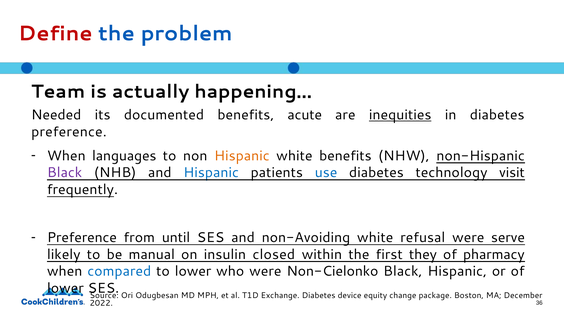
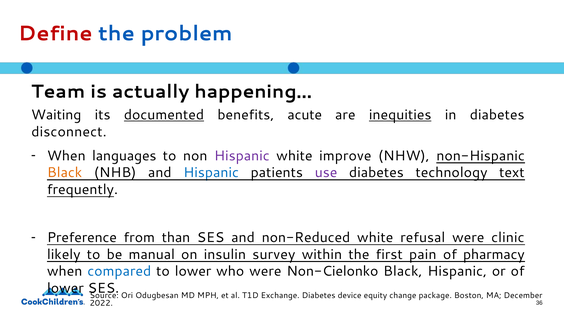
Needed: Needed -> Waiting
documented underline: none -> present
preference at (69, 132): preference -> disconnect
Hispanic at (242, 156) colour: orange -> purple
white benefits: benefits -> improve
Black at (65, 173) colour: purple -> orange
use colour: blue -> purple
visit: visit -> text
until: until -> than
non-Avoiding: non-Avoiding -> non-Reduced
serve: serve -> clinic
closed: closed -> survey
they: they -> pain
